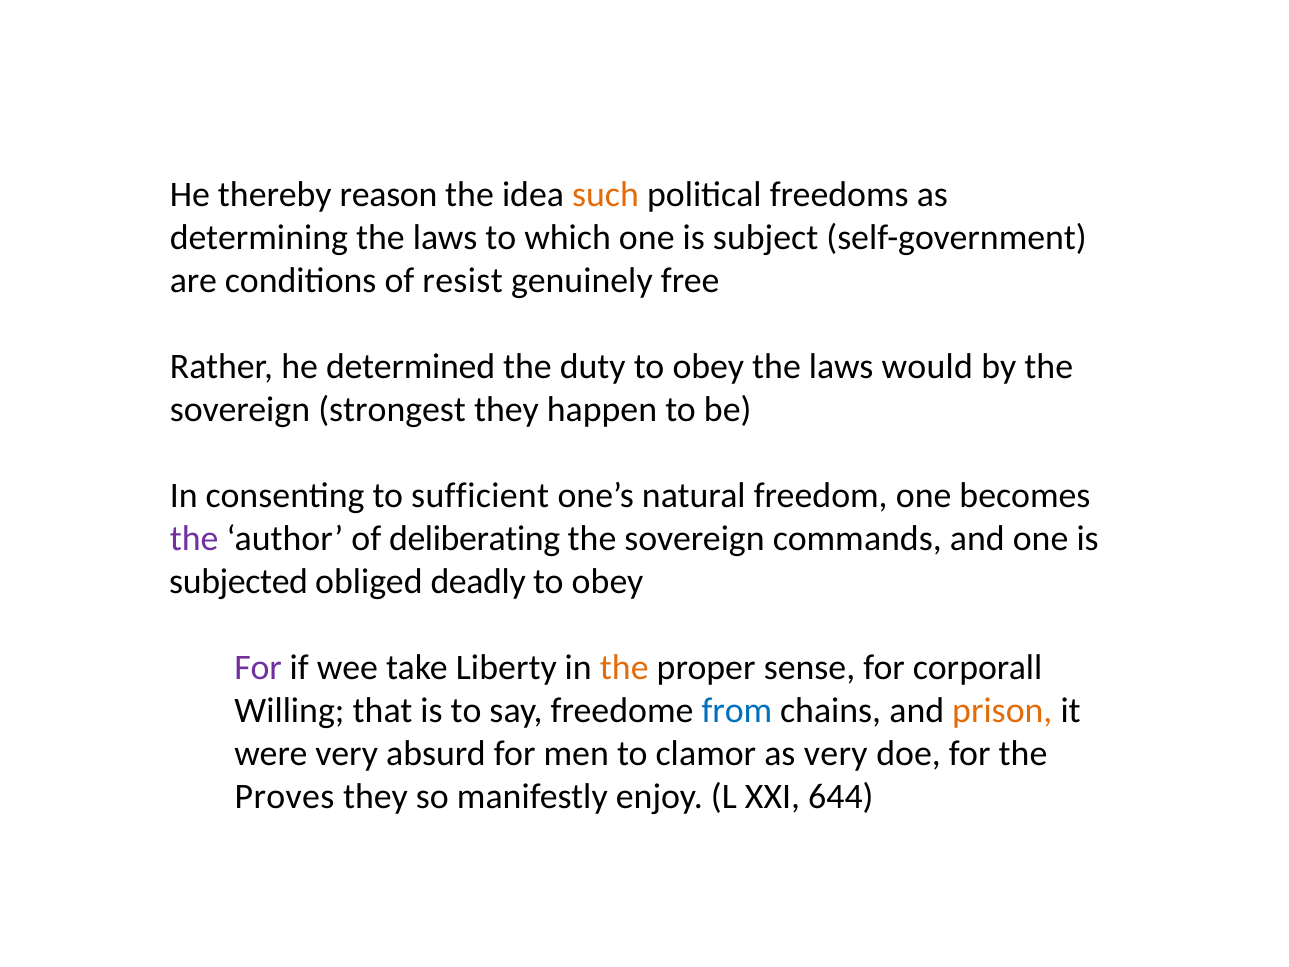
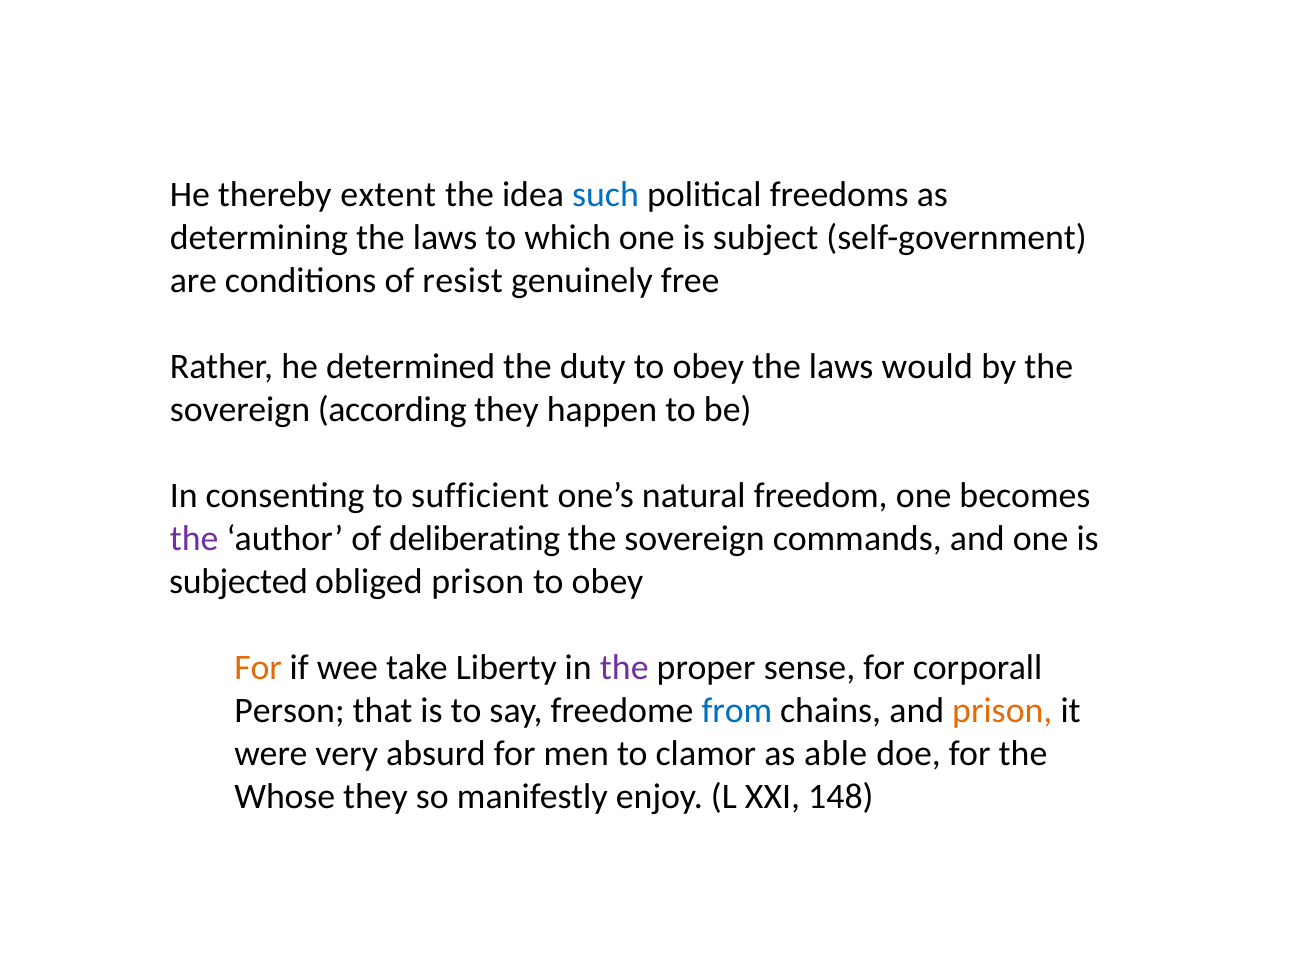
reason: reason -> extent
such colour: orange -> blue
strongest: strongest -> according
obliged deadly: deadly -> prison
For at (258, 668) colour: purple -> orange
the at (624, 668) colour: orange -> purple
Willing: Willing -> Person
as very: very -> able
Proves: Proves -> Whose
644: 644 -> 148
